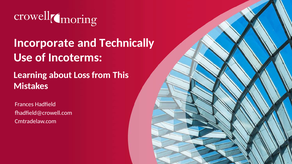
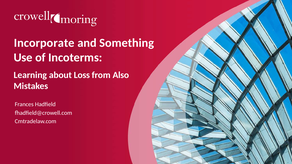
Technically: Technically -> Something
This: This -> Also
